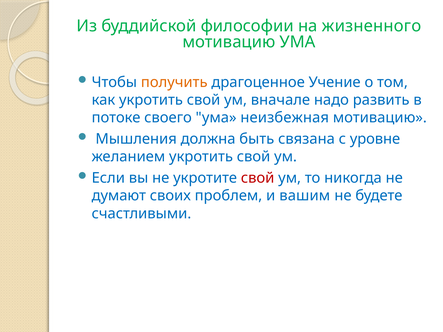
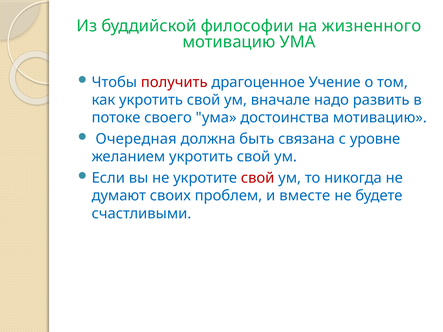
получить colour: orange -> red
неизбежная: неизбежная -> достоинства
Мышления: Мышления -> Очередная
вашим: вашим -> вместе
